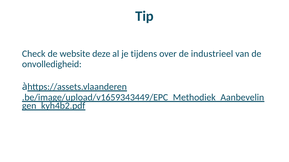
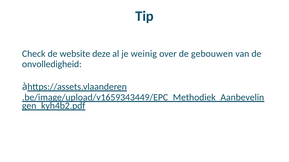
tijdens: tijdens -> weinig
industrieel: industrieel -> gebouwen
